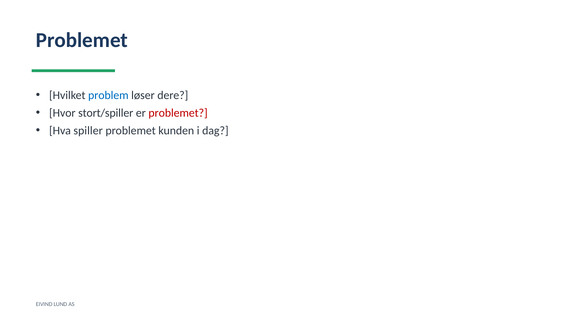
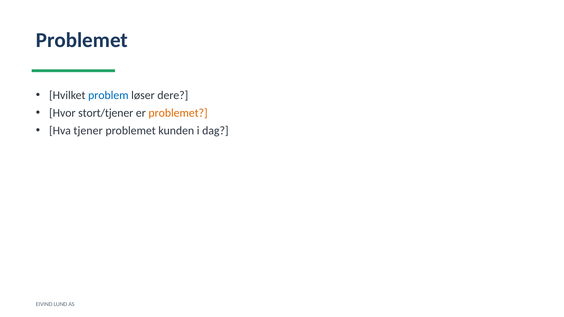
stort/spiller: stort/spiller -> stort/tjener
problemet at (178, 113) colour: red -> orange
spiller: spiller -> tjener
